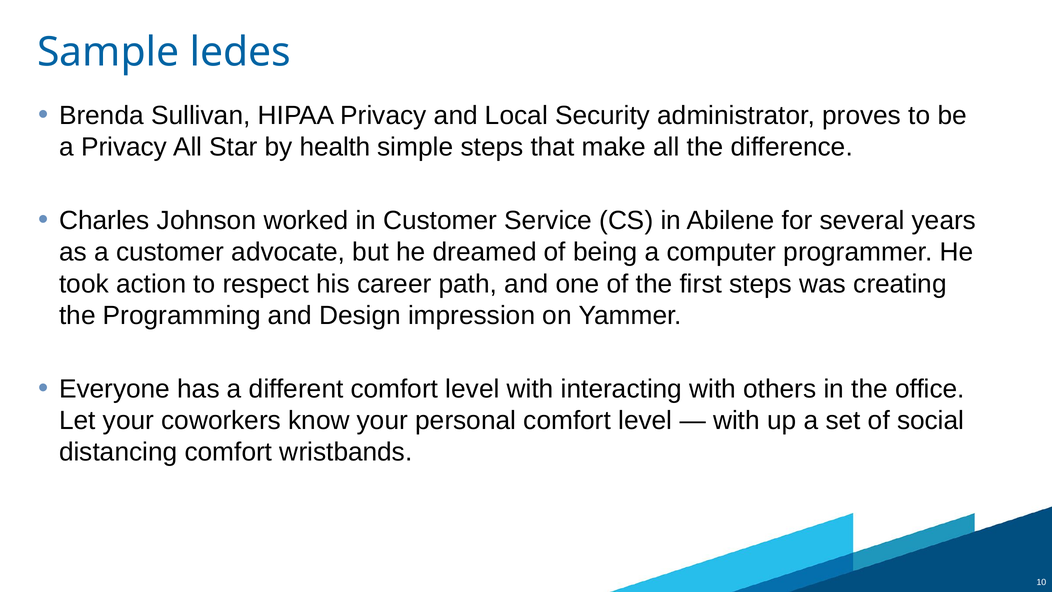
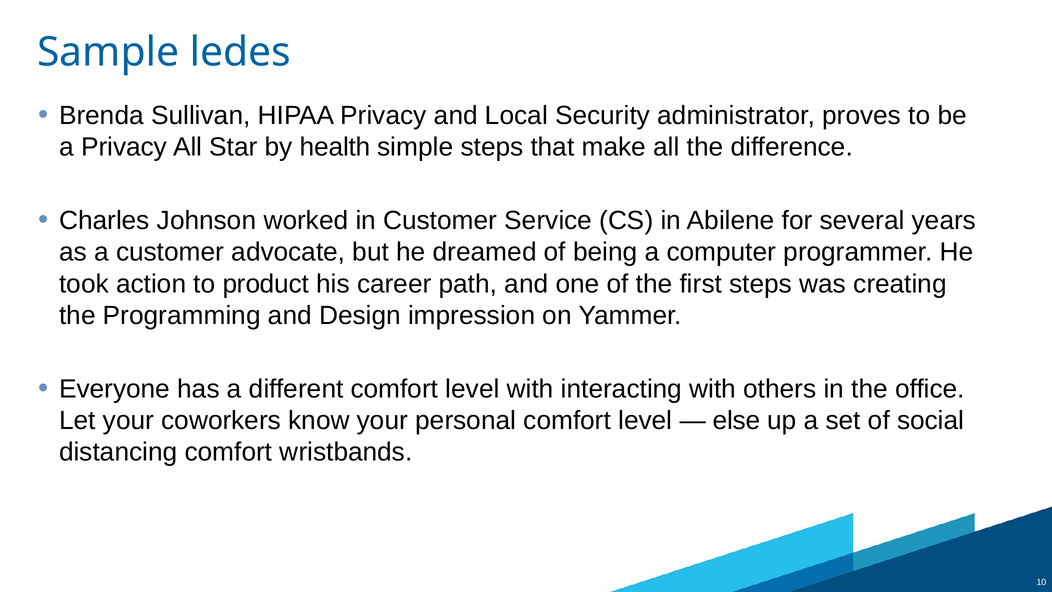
respect: respect -> product
with at (736, 421): with -> else
